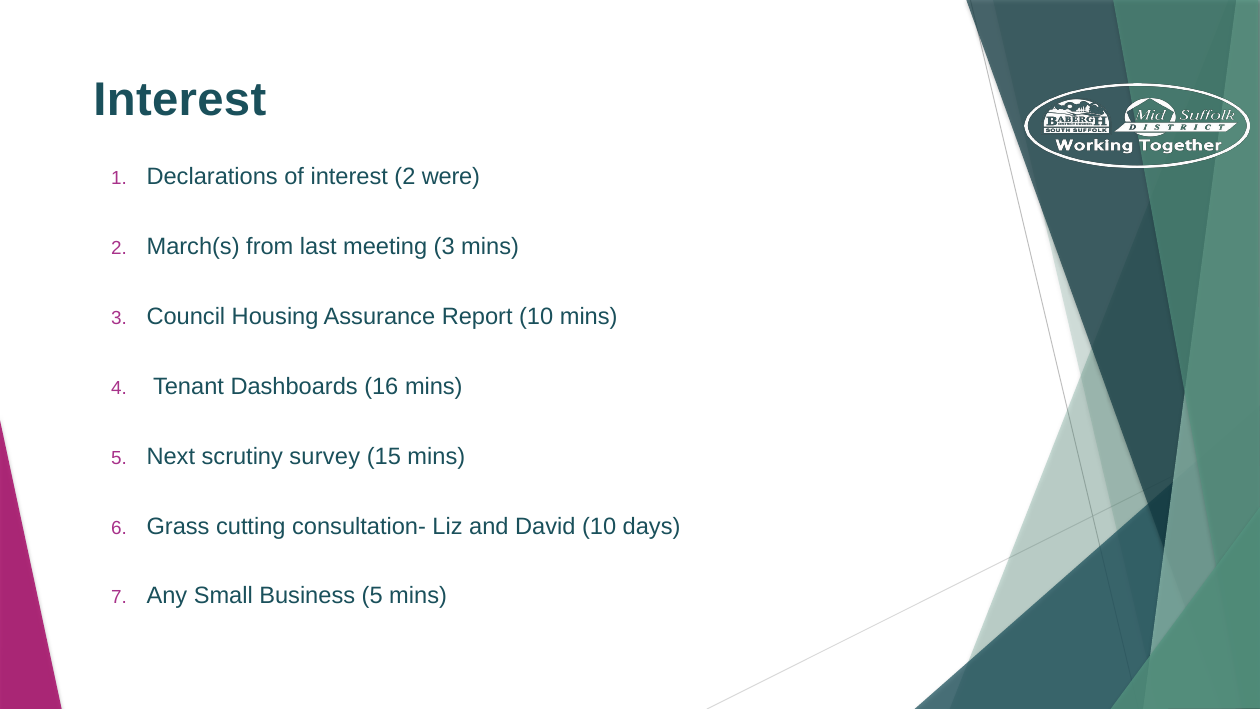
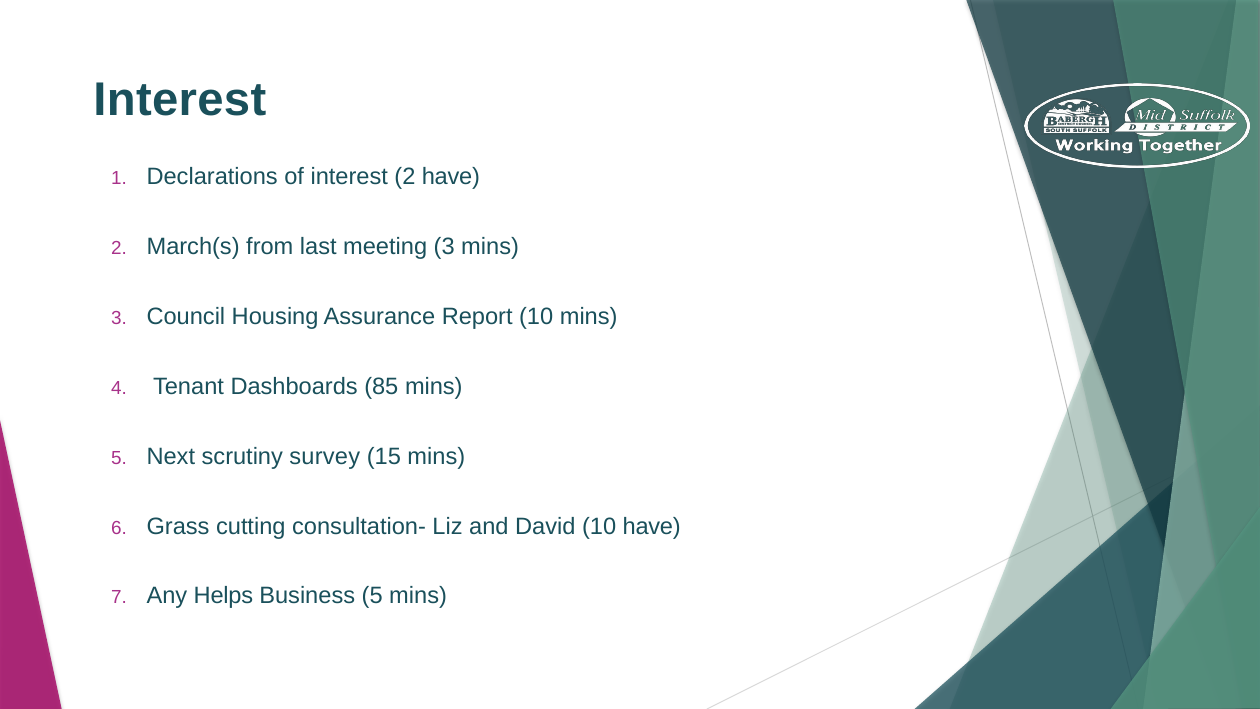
2 were: were -> have
16: 16 -> 85
10 days: days -> have
Small: Small -> Helps
